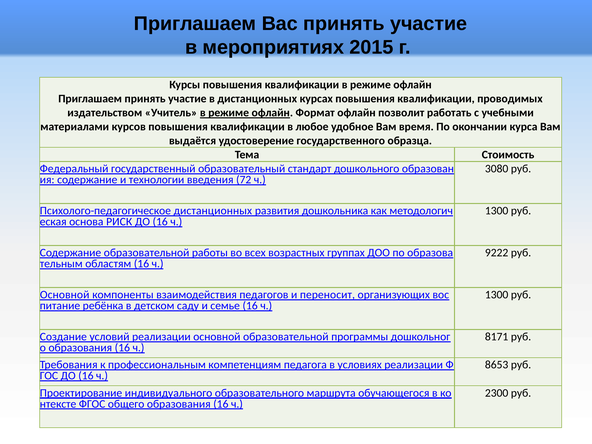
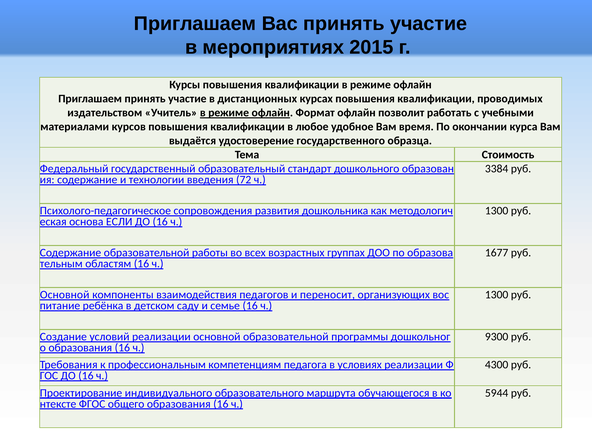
3080: 3080 -> 3384
Психолого-педагогическое дистанционных: дистанционных -> сопровождения
РИСК: РИСК -> ЕСЛИ
9222: 9222 -> 1677
8171: 8171 -> 9300
8653: 8653 -> 4300
2300: 2300 -> 5944
